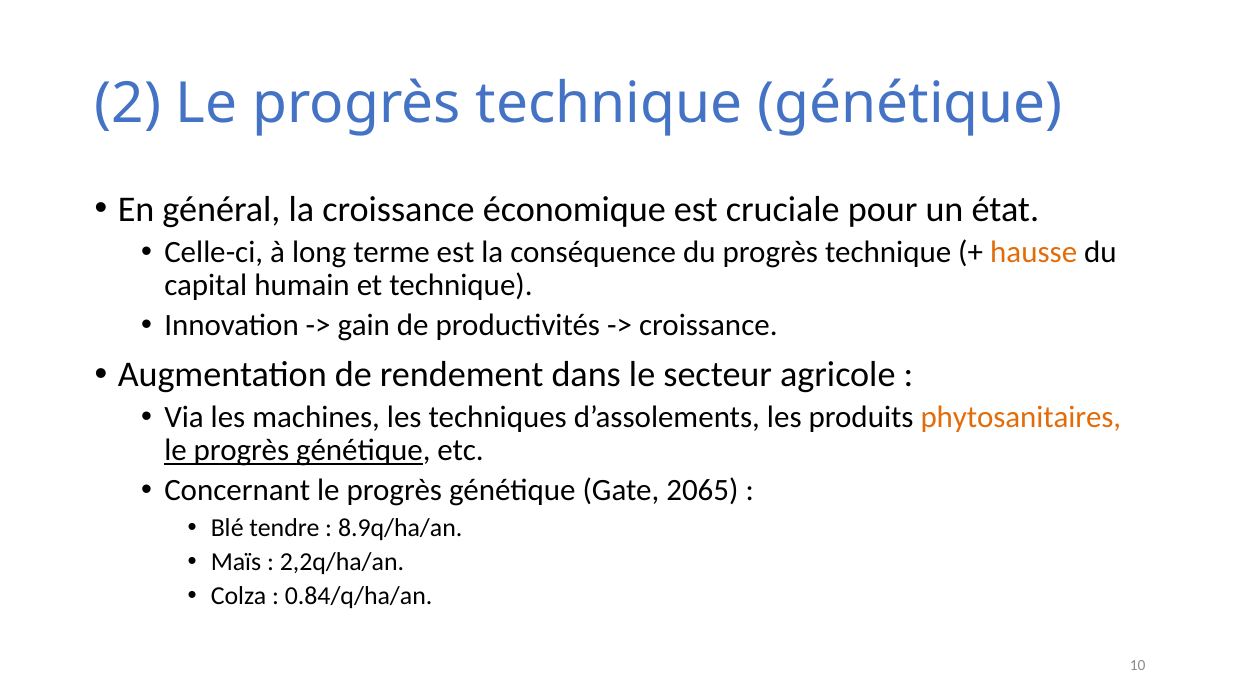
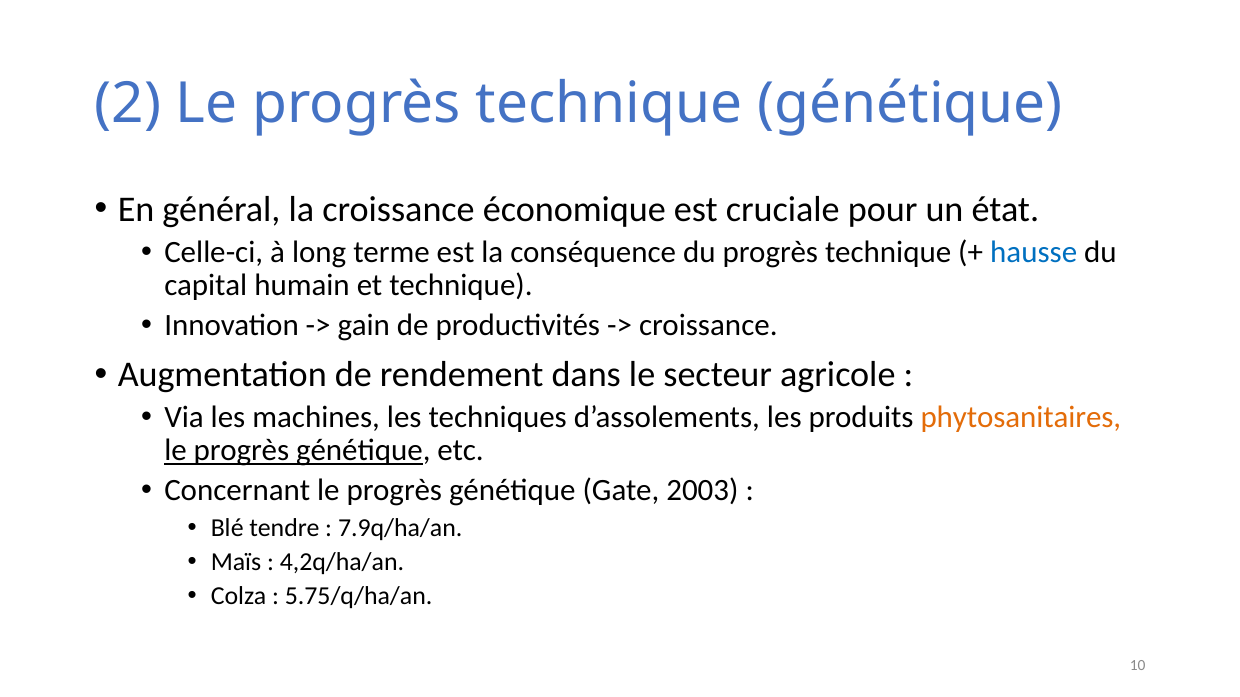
hausse colour: orange -> blue
2065: 2065 -> 2003
8.9q/ha/an: 8.9q/ha/an -> 7.9q/ha/an
2,2q/ha/an: 2,2q/ha/an -> 4,2q/ha/an
0.84/q/ha/an: 0.84/q/ha/an -> 5.75/q/ha/an
